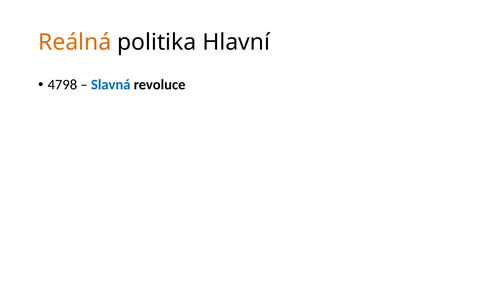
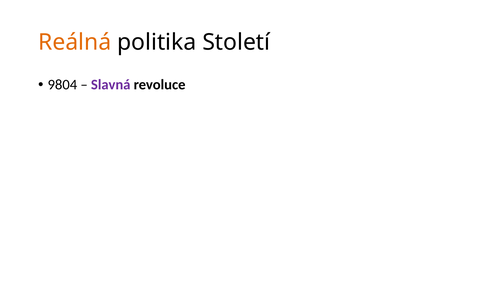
Hlavní: Hlavní -> Století
4798: 4798 -> 9804
Slavná colour: blue -> purple
